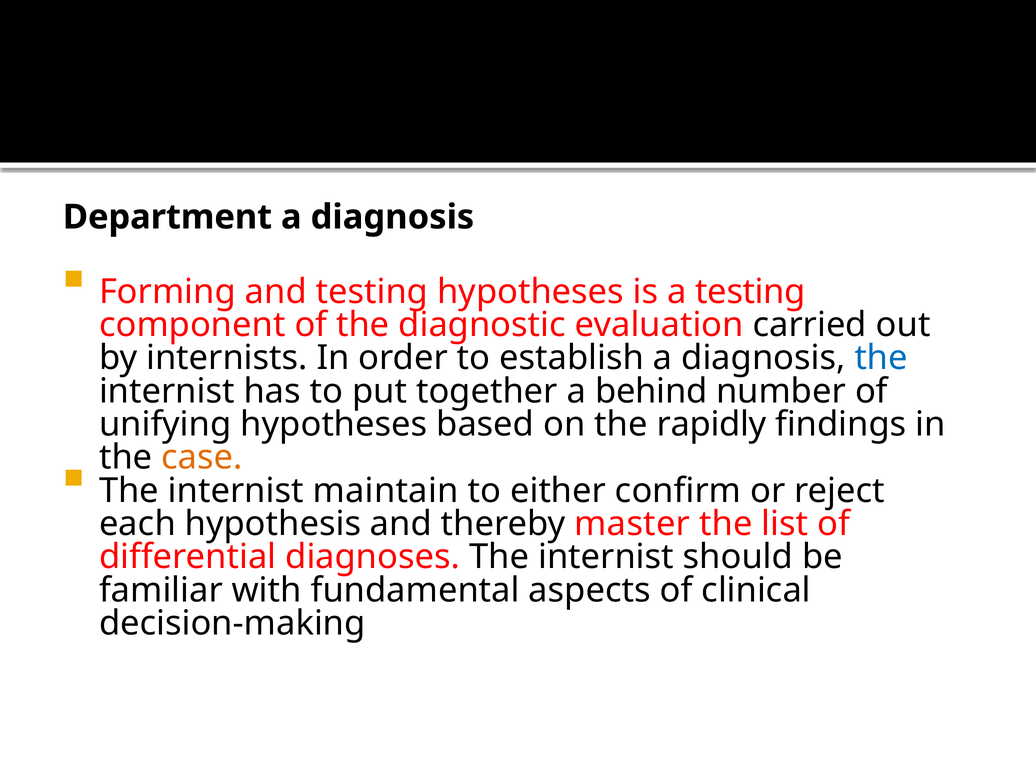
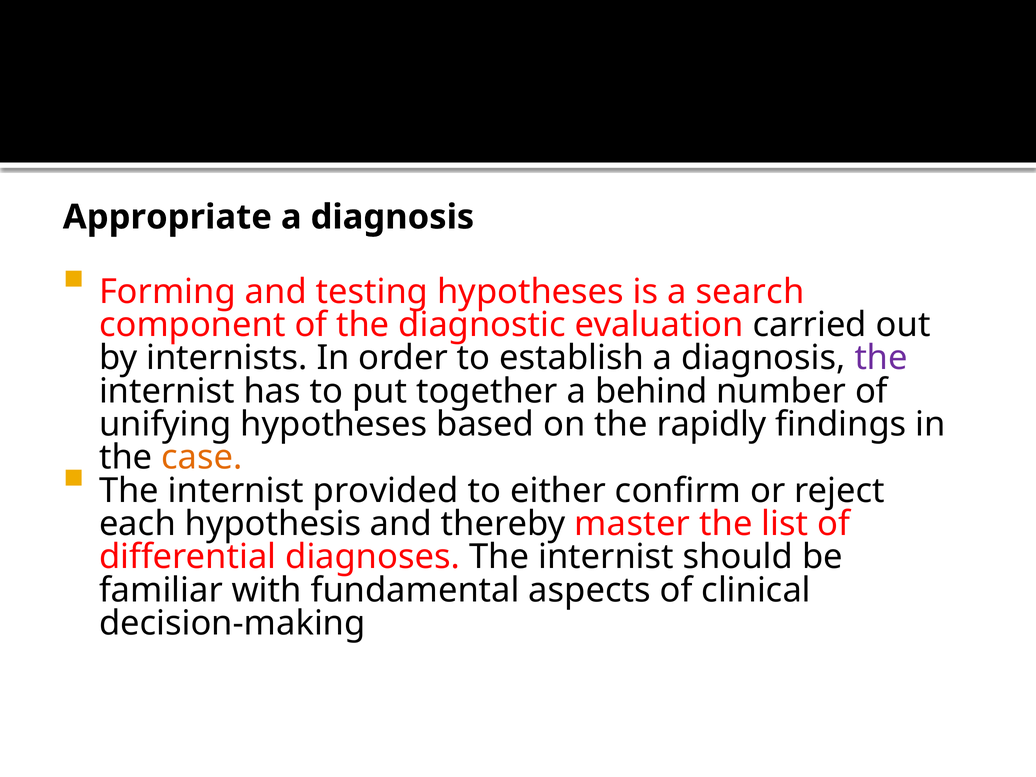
Department: Department -> Appropriate
a testing: testing -> search
the at (881, 358) colour: blue -> purple
maintain: maintain -> provided
